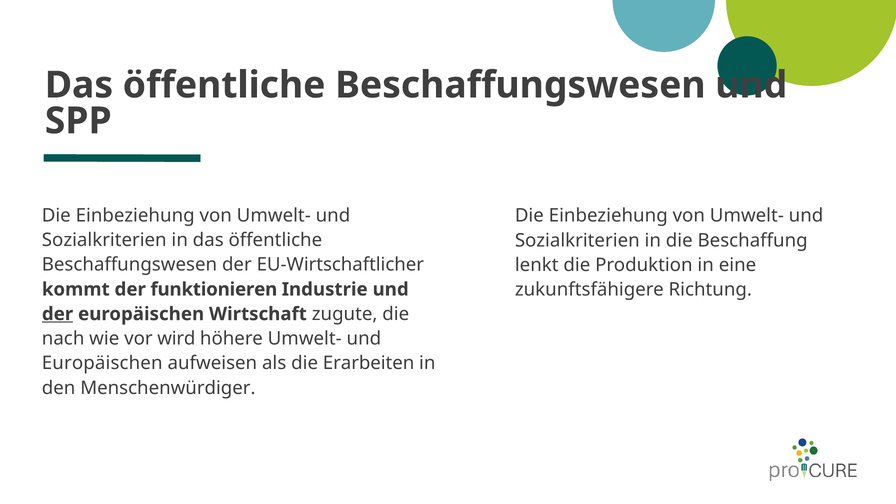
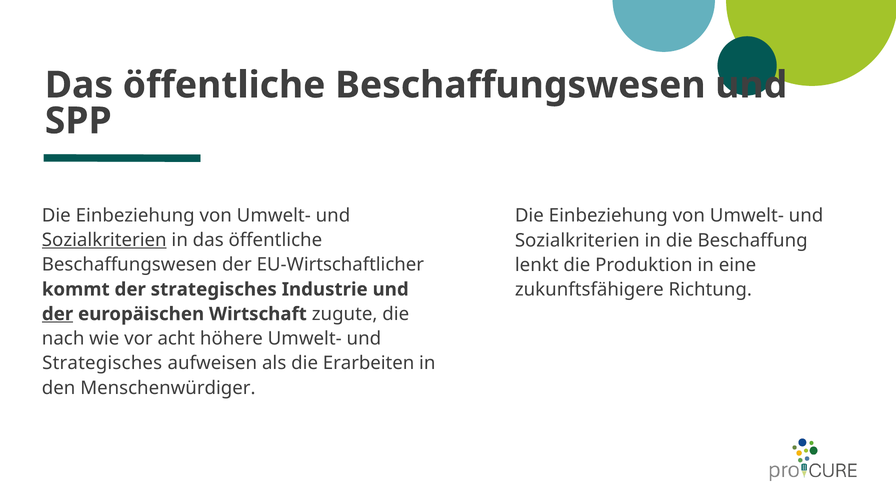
Sozialkriterien at (104, 240) underline: none -> present
der funktionieren: funktionieren -> strategisches
wird: wird -> acht
Europäischen at (102, 363): Europäischen -> Strategisches
